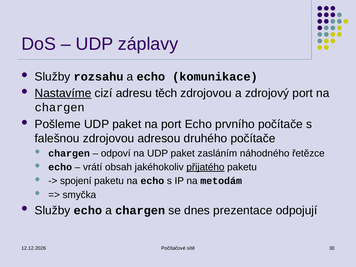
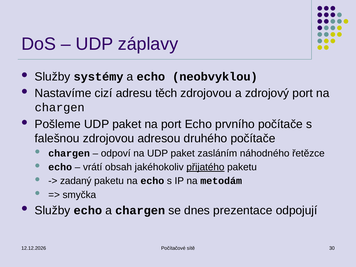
rozsahu: rozsahu -> systémy
komunikace: komunikace -> neobvyklou
Nastavíme underline: present -> none
spojení: spojení -> zadaný
